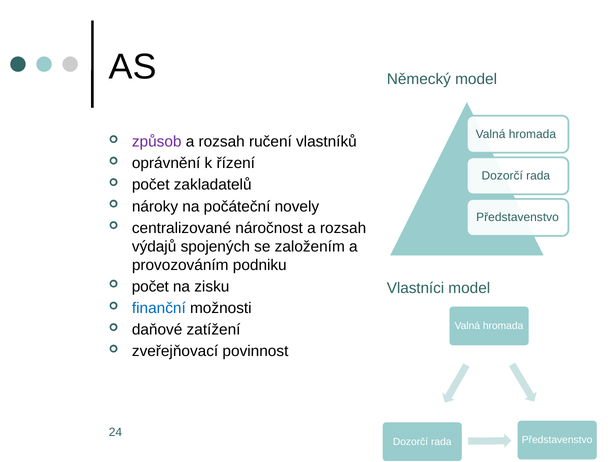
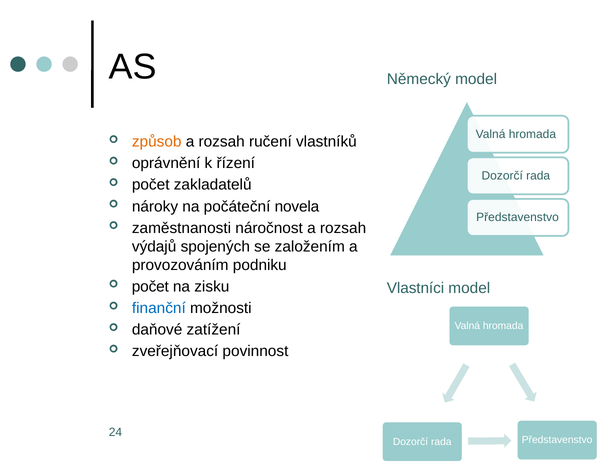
způsob colour: purple -> orange
novely: novely -> novela
centralizované: centralizované -> zaměstnanosti
